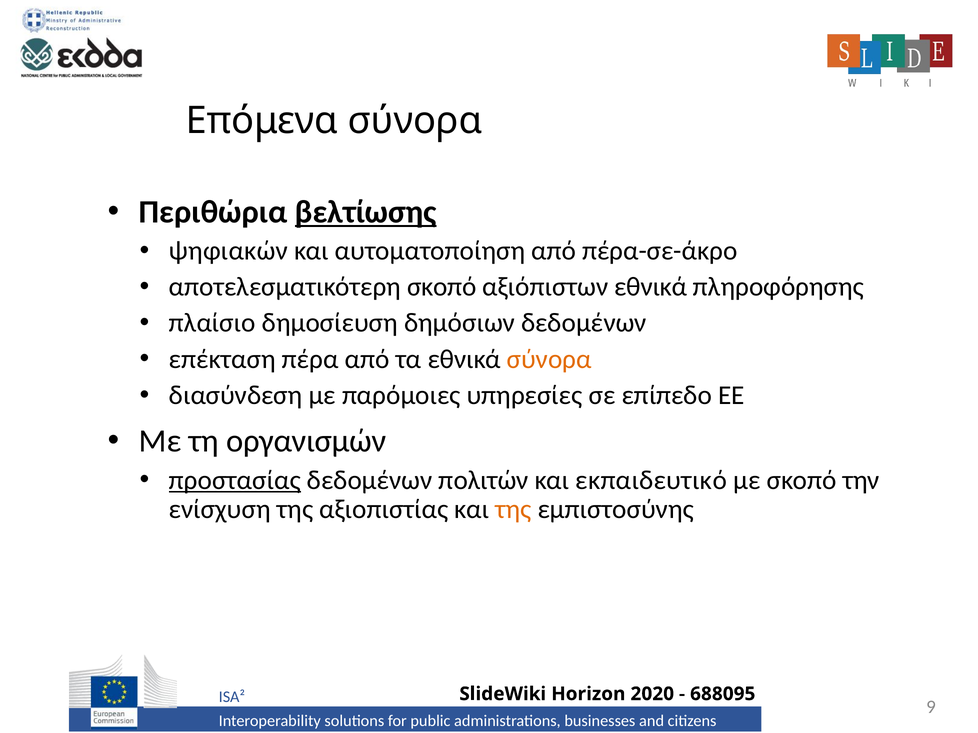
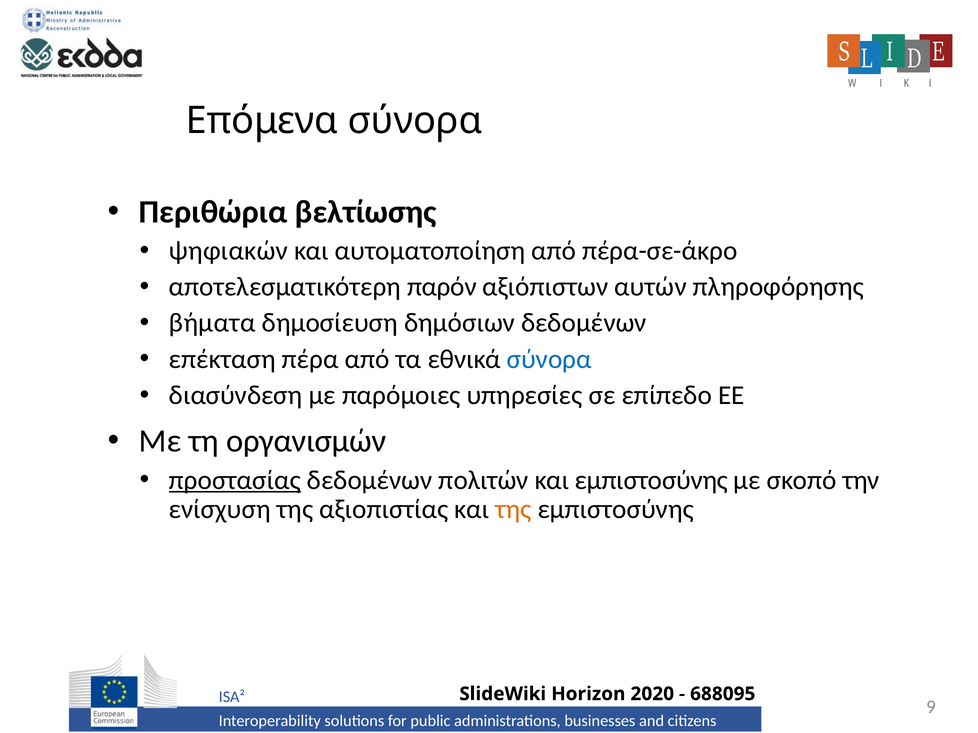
βελτίωσης underline: present -> none
αποτελεσματικότερη σκοπό: σκοπό -> παρόν
αξιόπιστων εθνικά: εθνικά -> αυτών
πλαίσιο: πλαίσιο -> βήματα
σύνορα at (549, 359) colour: orange -> blue
και εκπαιδευτικό: εκπαιδευτικό -> εμπιστοσύνης
